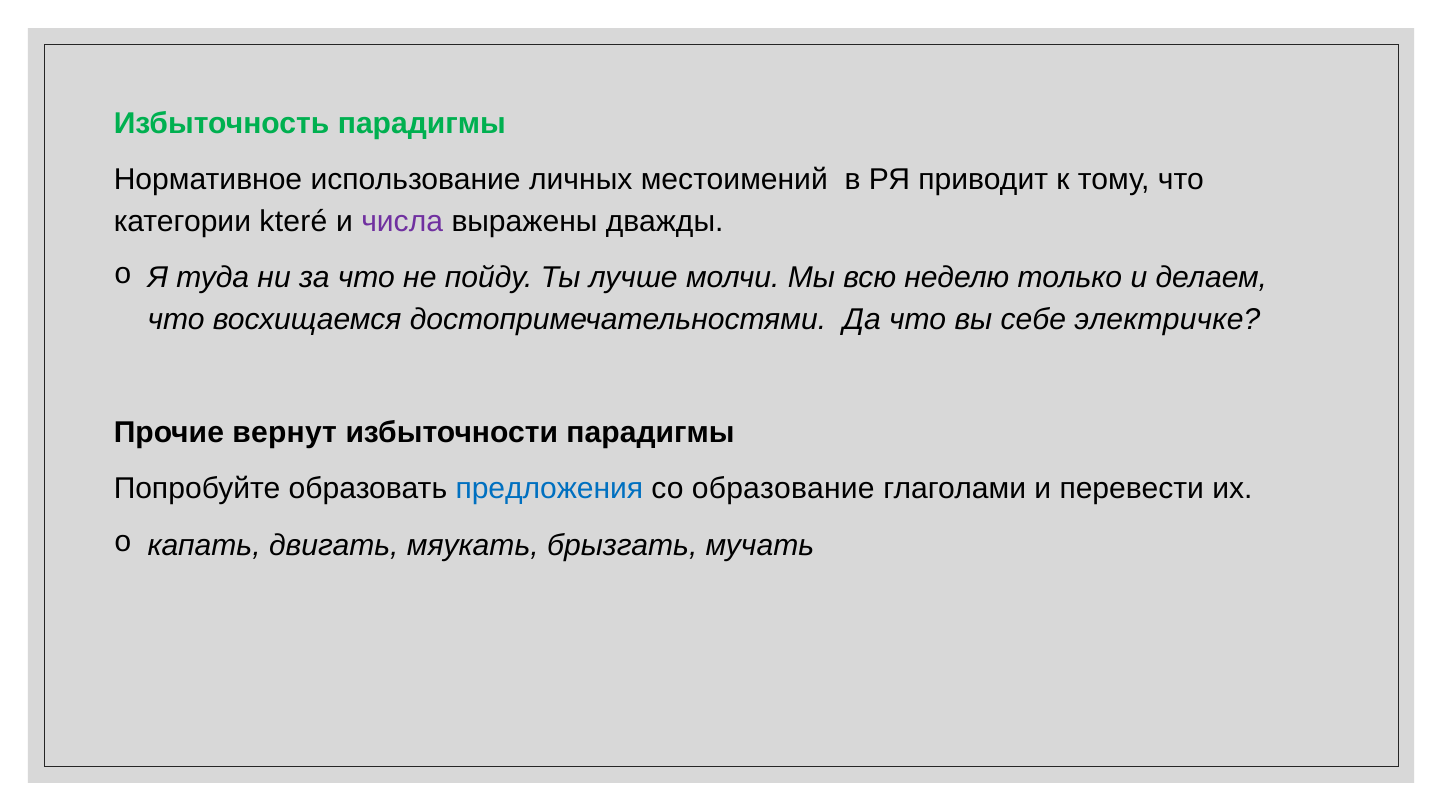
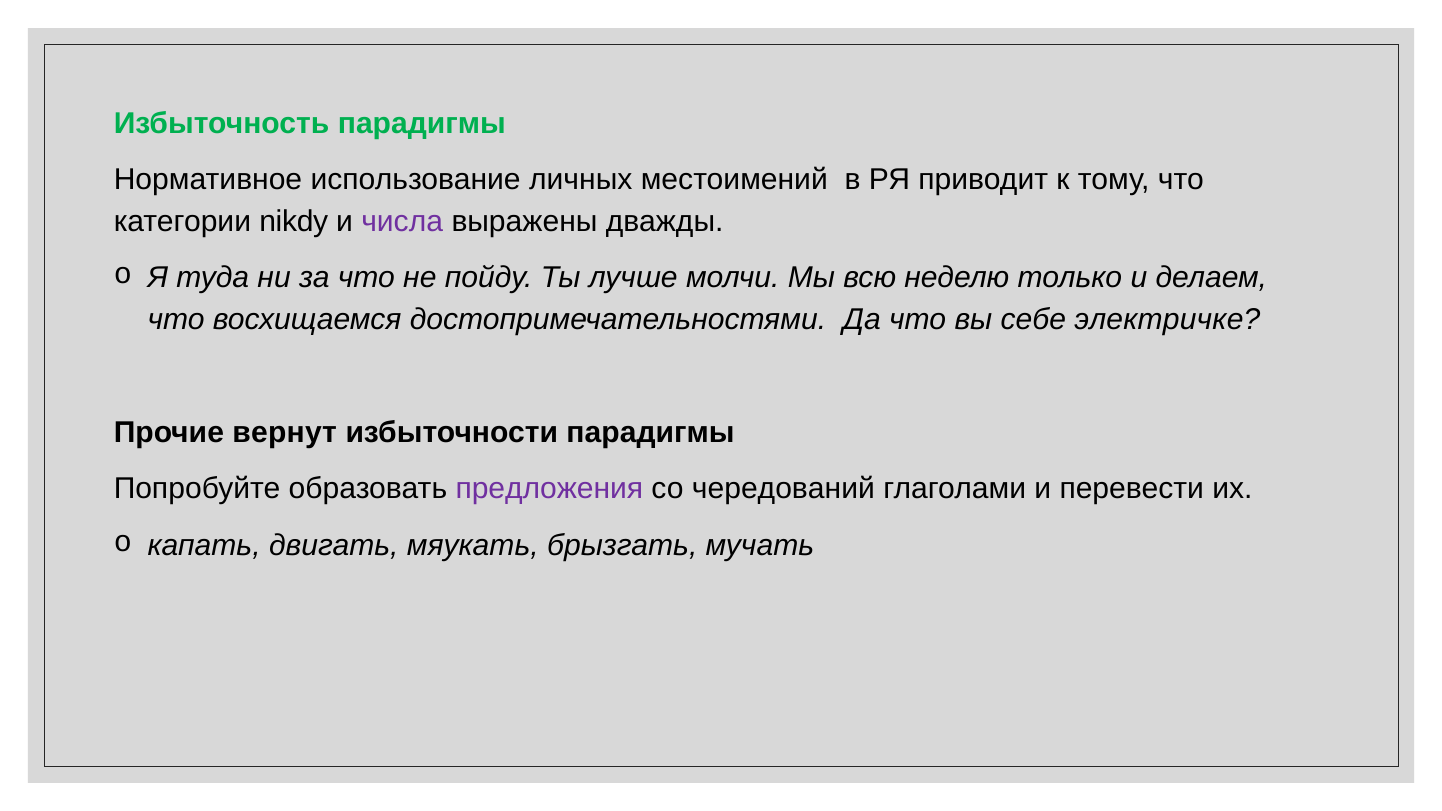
které: které -> nikdy
предложения colour: blue -> purple
образование: образование -> чередований
